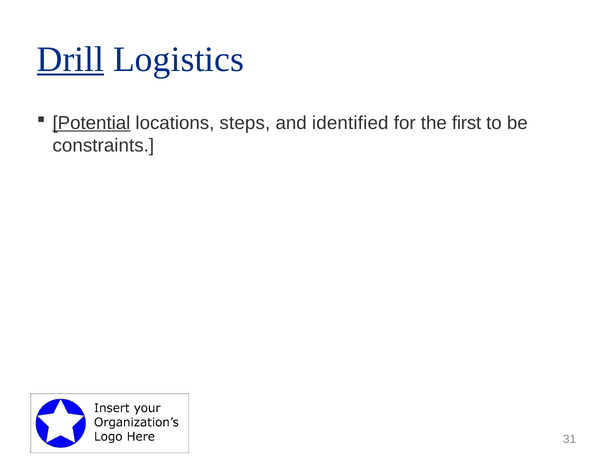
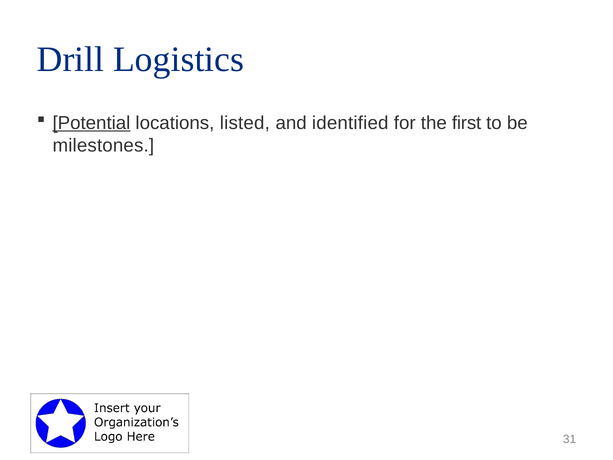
Drill underline: present -> none
steps: steps -> listed
constraints: constraints -> milestones
